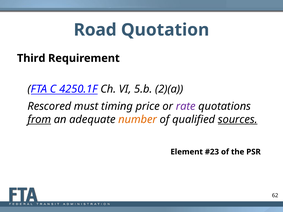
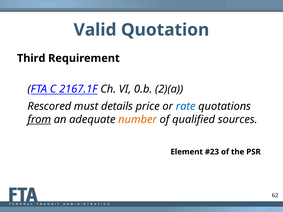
Road: Road -> Valid
4250.1F: 4250.1F -> 2167.1F
5.b: 5.b -> 0.b
timing: timing -> details
rate colour: purple -> blue
sources underline: present -> none
